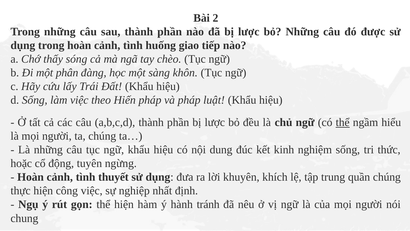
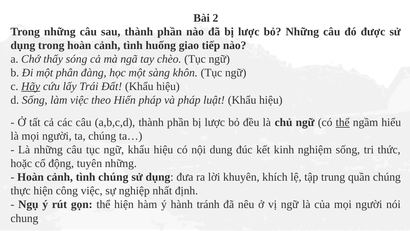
Hãy underline: none -> present
tuyên ngừng: ngừng -> những
tình thuyết: thuyết -> chúng
